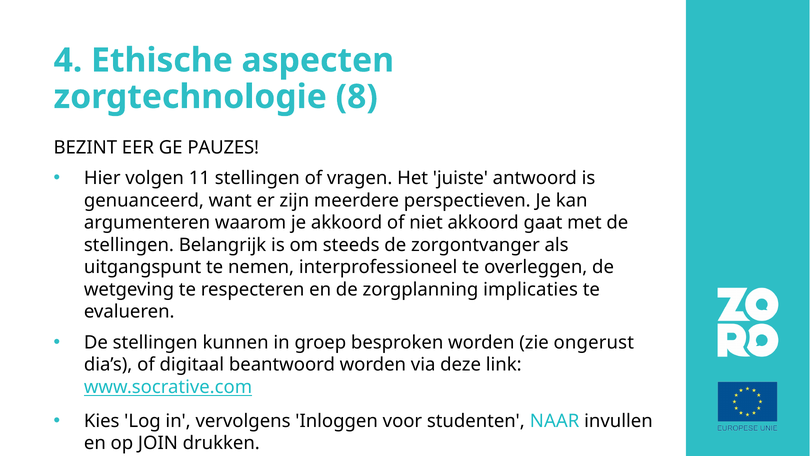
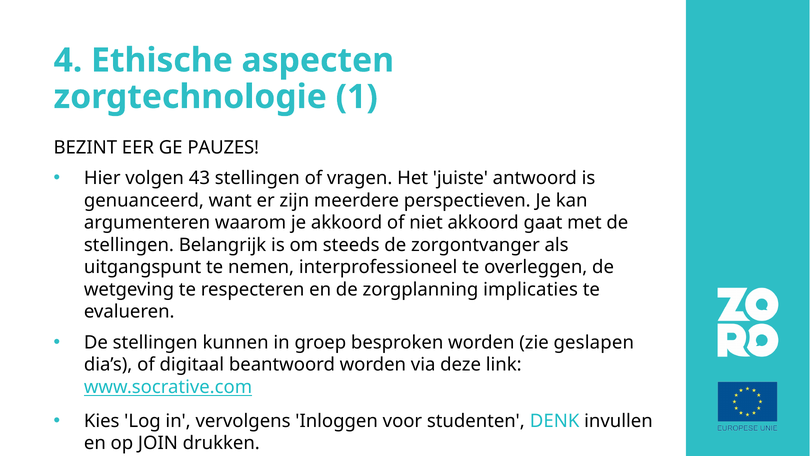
8: 8 -> 1
11: 11 -> 43
ongerust: ongerust -> geslapen
NAAR: NAAR -> DENK
